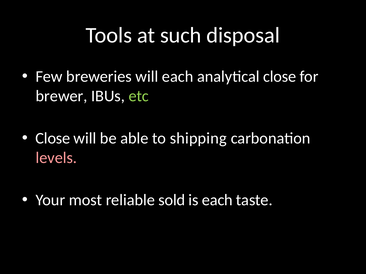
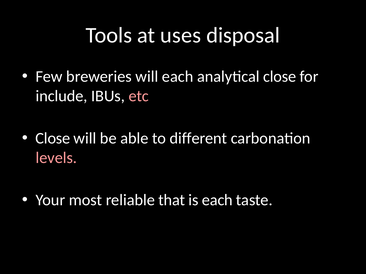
such: such -> uses
brewer: brewer -> include
etc colour: light green -> pink
shipping: shipping -> different
sold: sold -> that
